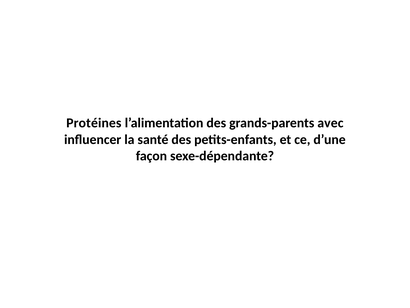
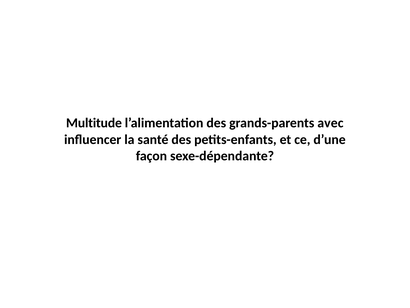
Protéines: Protéines -> Multitude
